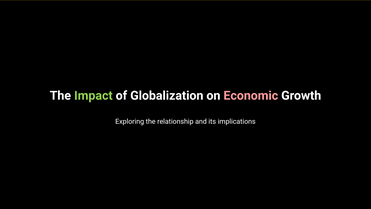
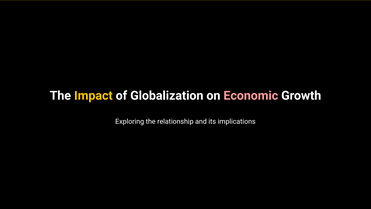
Impact colour: light green -> yellow
